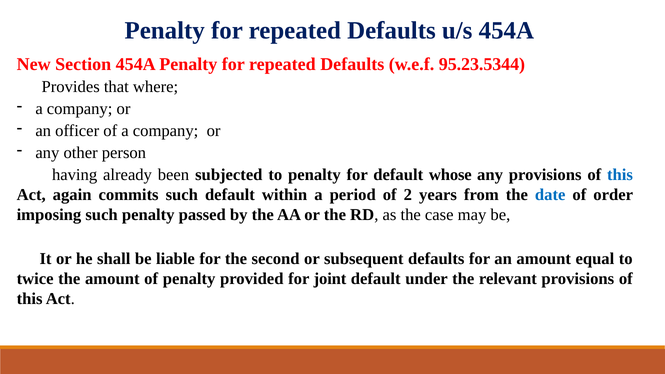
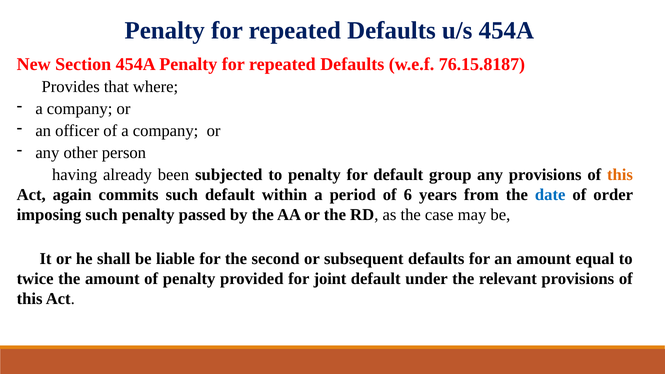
95.23.5344: 95.23.5344 -> 76.15.8187
whose: whose -> group
this at (620, 175) colour: blue -> orange
2: 2 -> 6
